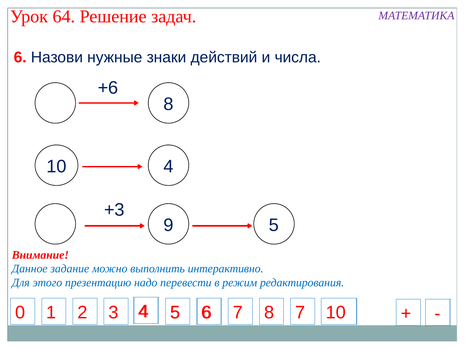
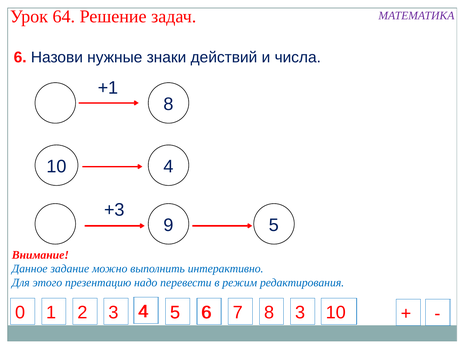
+6: +6 -> +1
8 7: 7 -> 3
